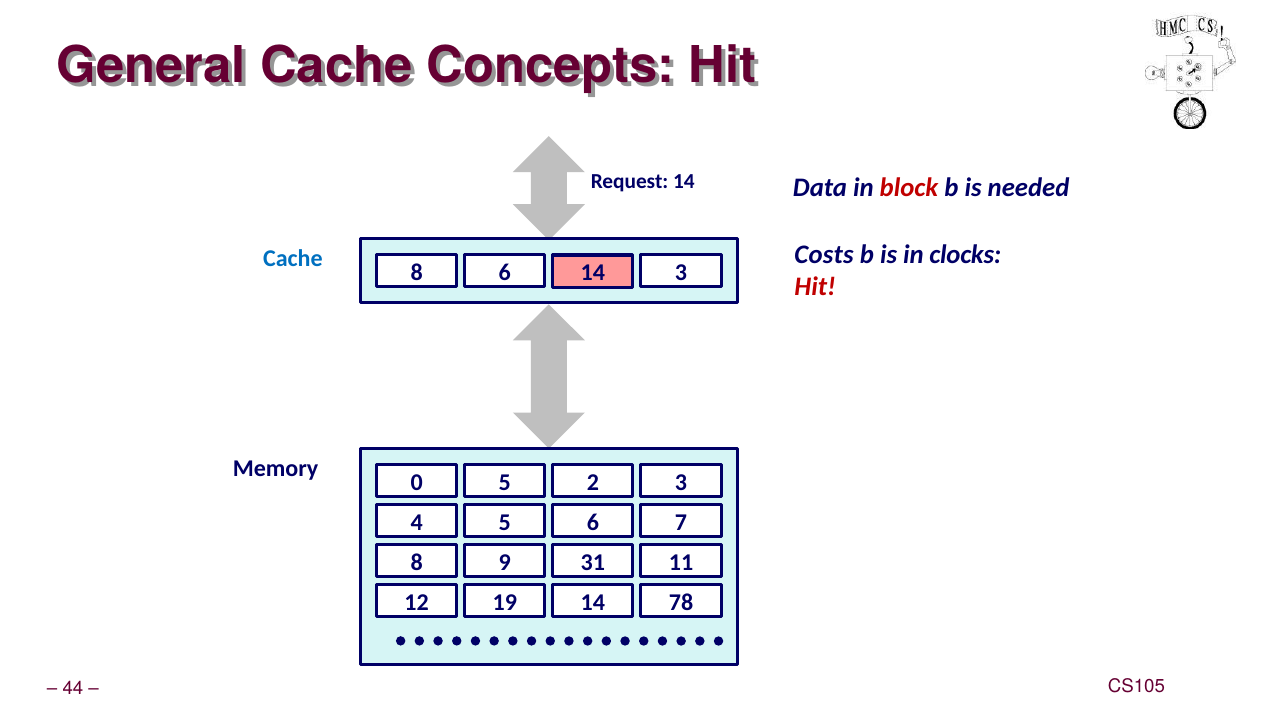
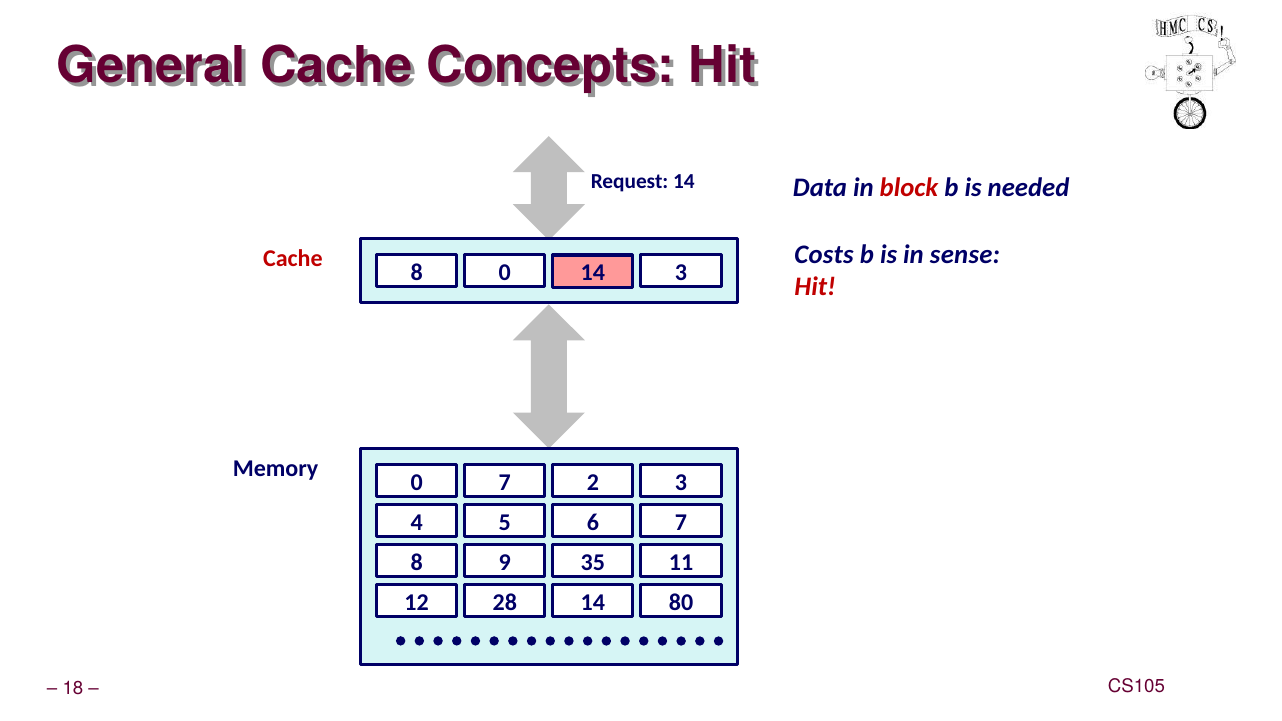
clocks: clocks -> sense
Cache at (293, 259) colour: blue -> red
8 6: 6 -> 0
0 5: 5 -> 7
31: 31 -> 35
19: 19 -> 28
78: 78 -> 80
44: 44 -> 18
